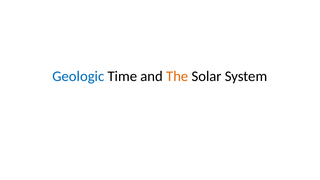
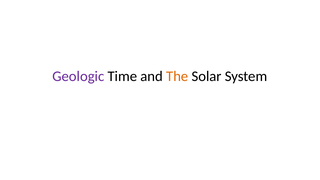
Geologic colour: blue -> purple
